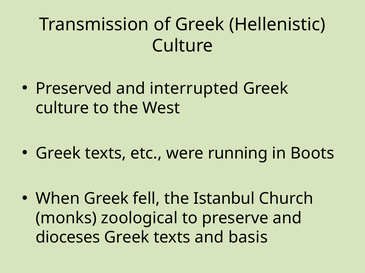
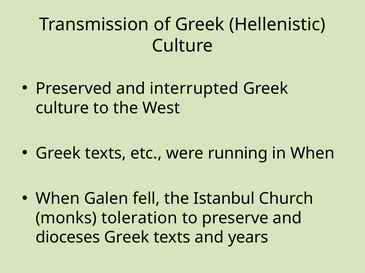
in Boots: Boots -> When
When Greek: Greek -> Galen
zoological: zoological -> toleration
basis: basis -> years
